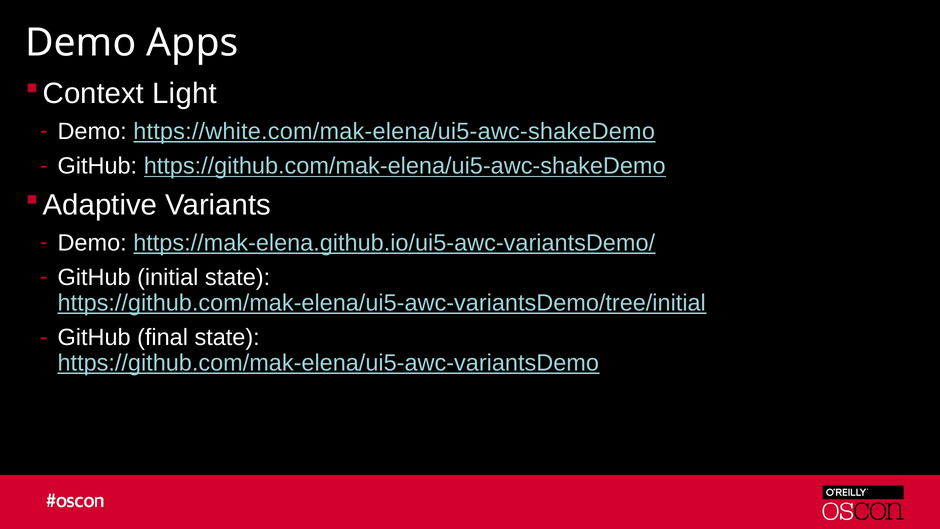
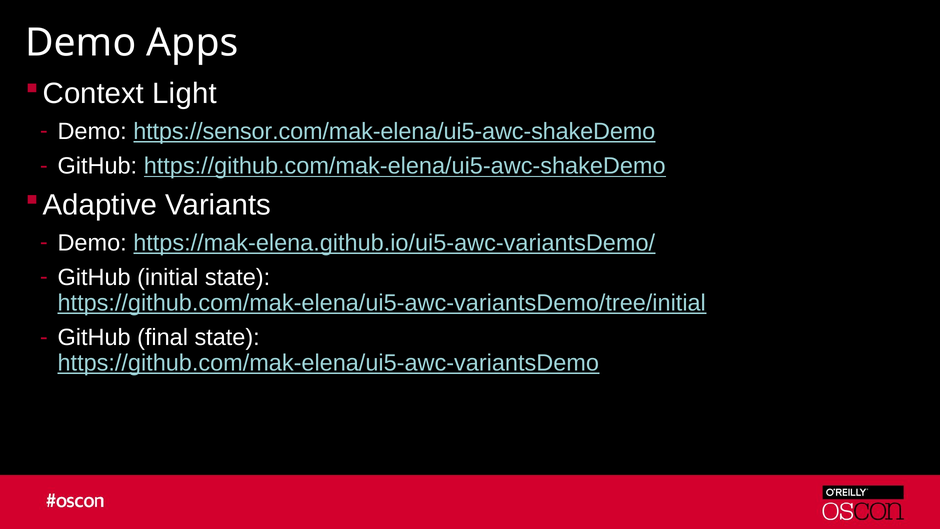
https://white.com/mak-elena/ui5-awc-shakeDemo: https://white.com/mak-elena/ui5-awc-shakeDemo -> https://sensor.com/mak-elena/ui5-awc-shakeDemo
